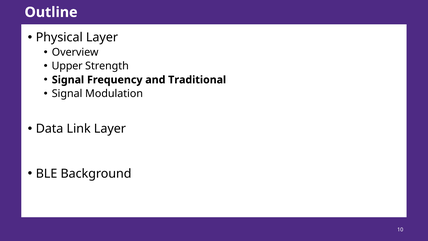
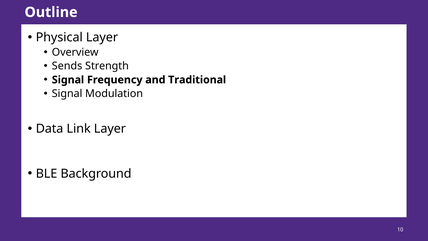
Upper: Upper -> Sends
